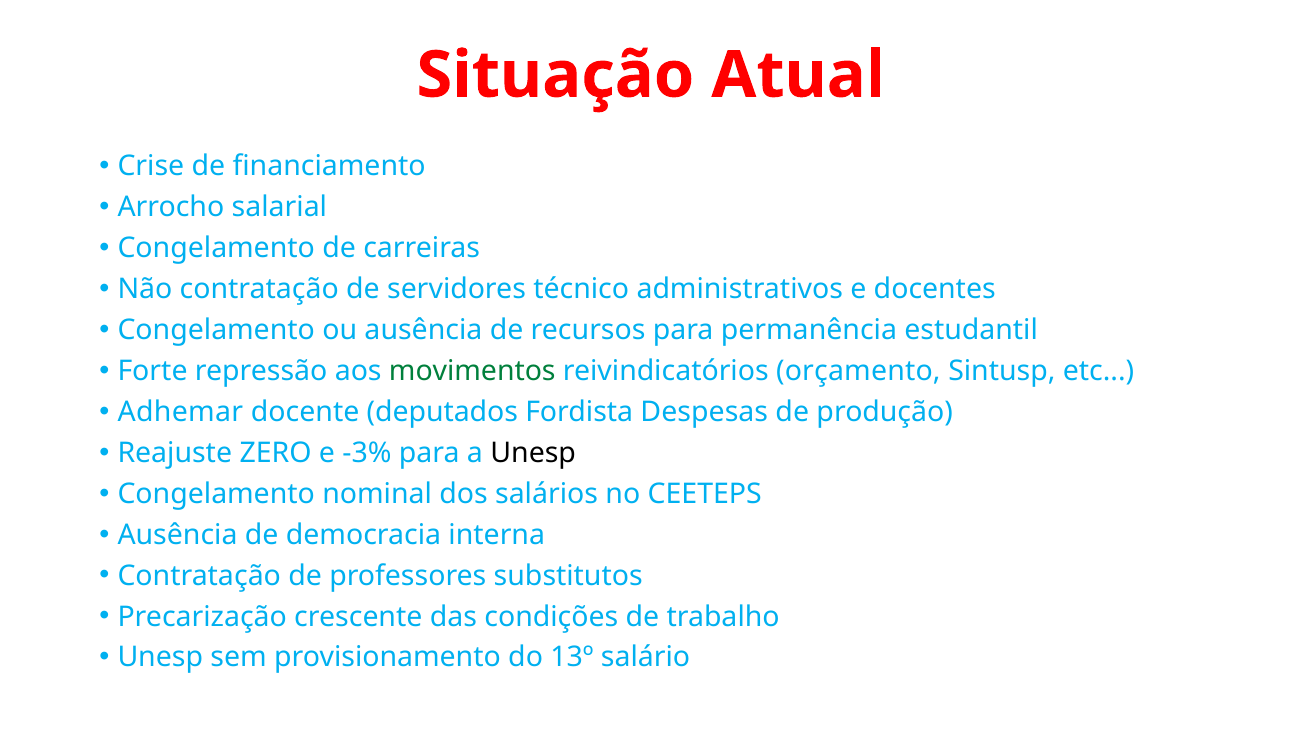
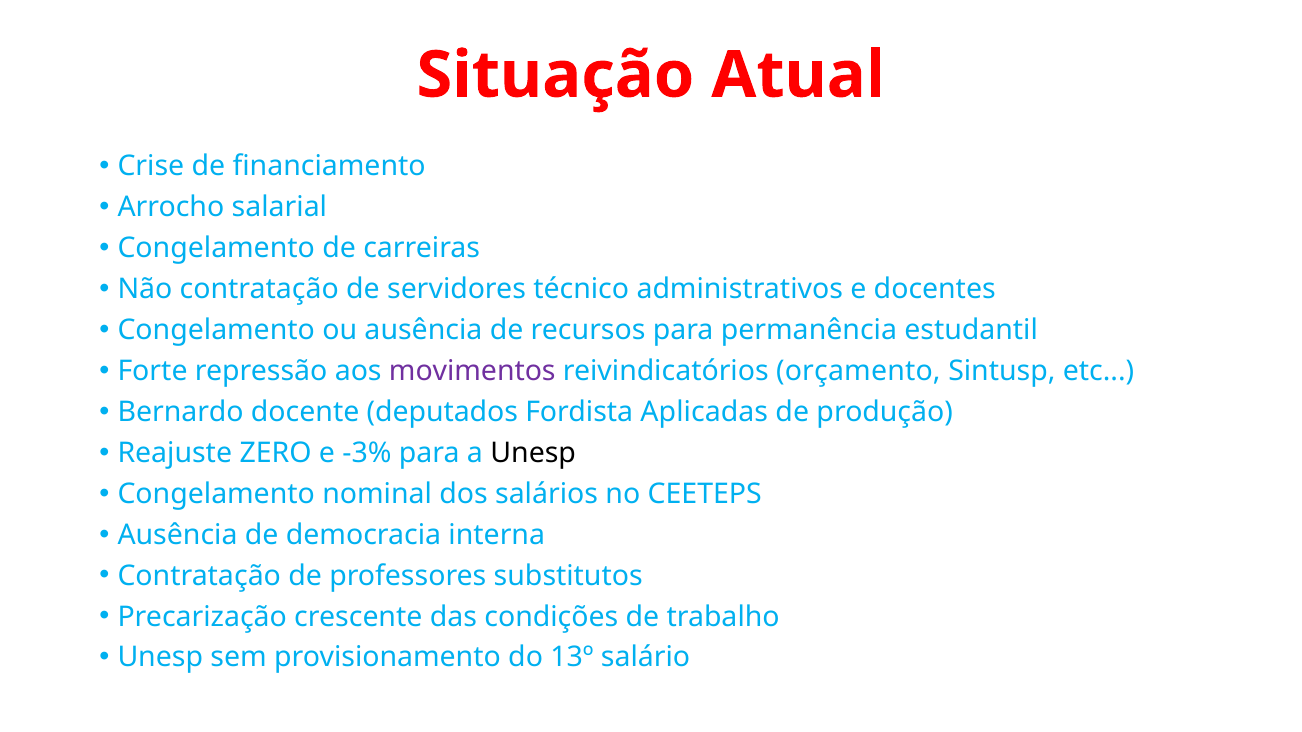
movimentos colour: green -> purple
Adhemar: Adhemar -> Bernardo
Despesas: Despesas -> Aplicadas
